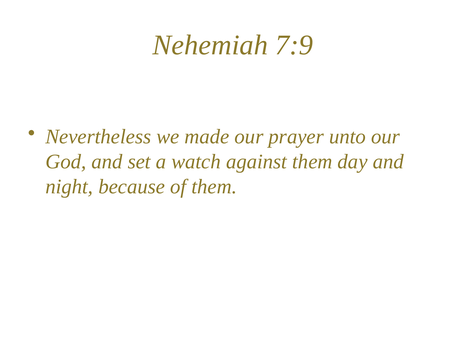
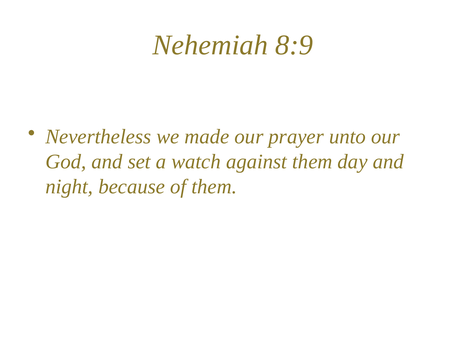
7:9: 7:9 -> 8:9
